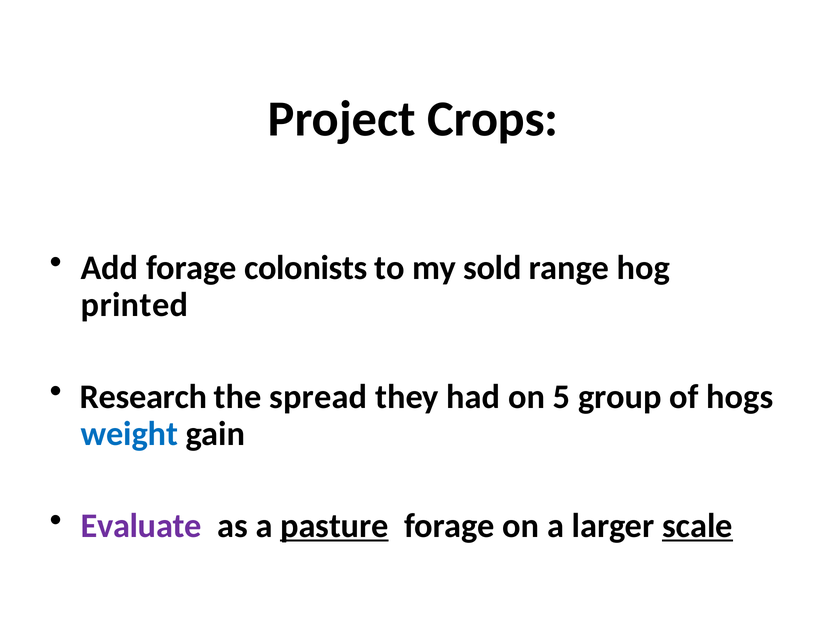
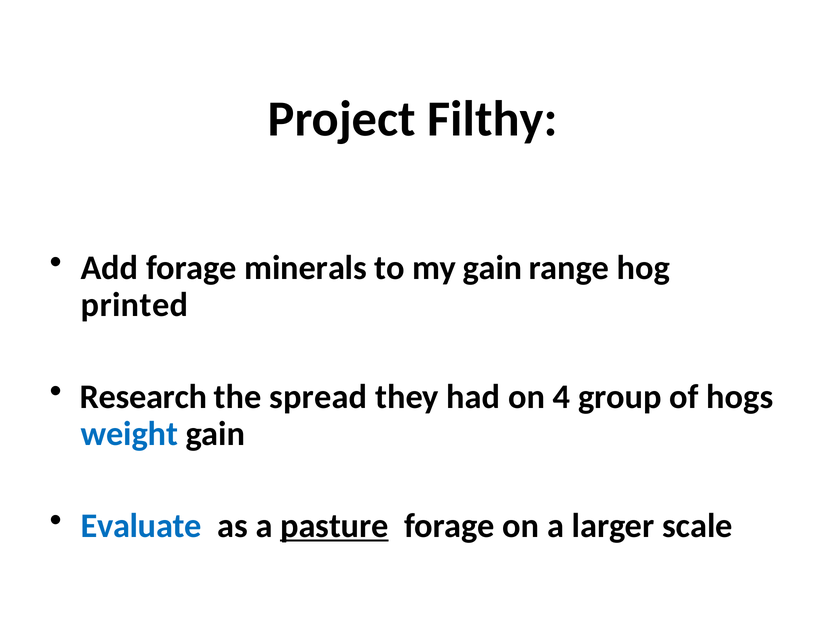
Crops: Crops -> Filthy
colonists: colonists -> minerals
my sold: sold -> gain
5: 5 -> 4
Evaluate colour: purple -> blue
scale underline: present -> none
